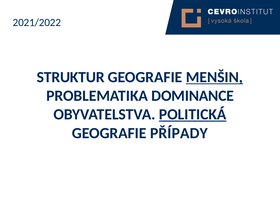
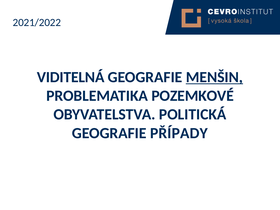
STRUKTUR: STRUKTUR -> VIDITELNÁ
DOMINANCE: DOMINANCE -> POZEMKOVÉ
POLITICKÁ underline: present -> none
